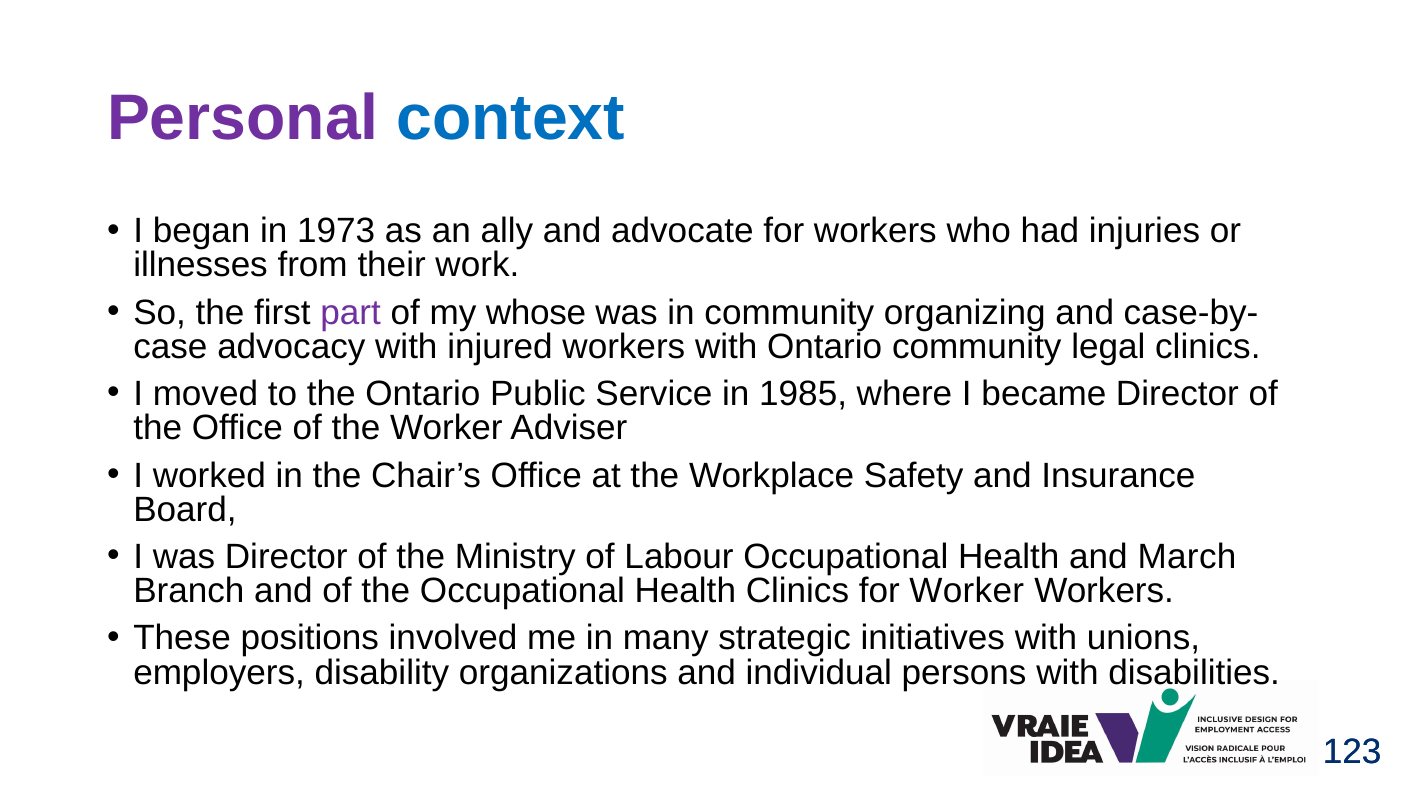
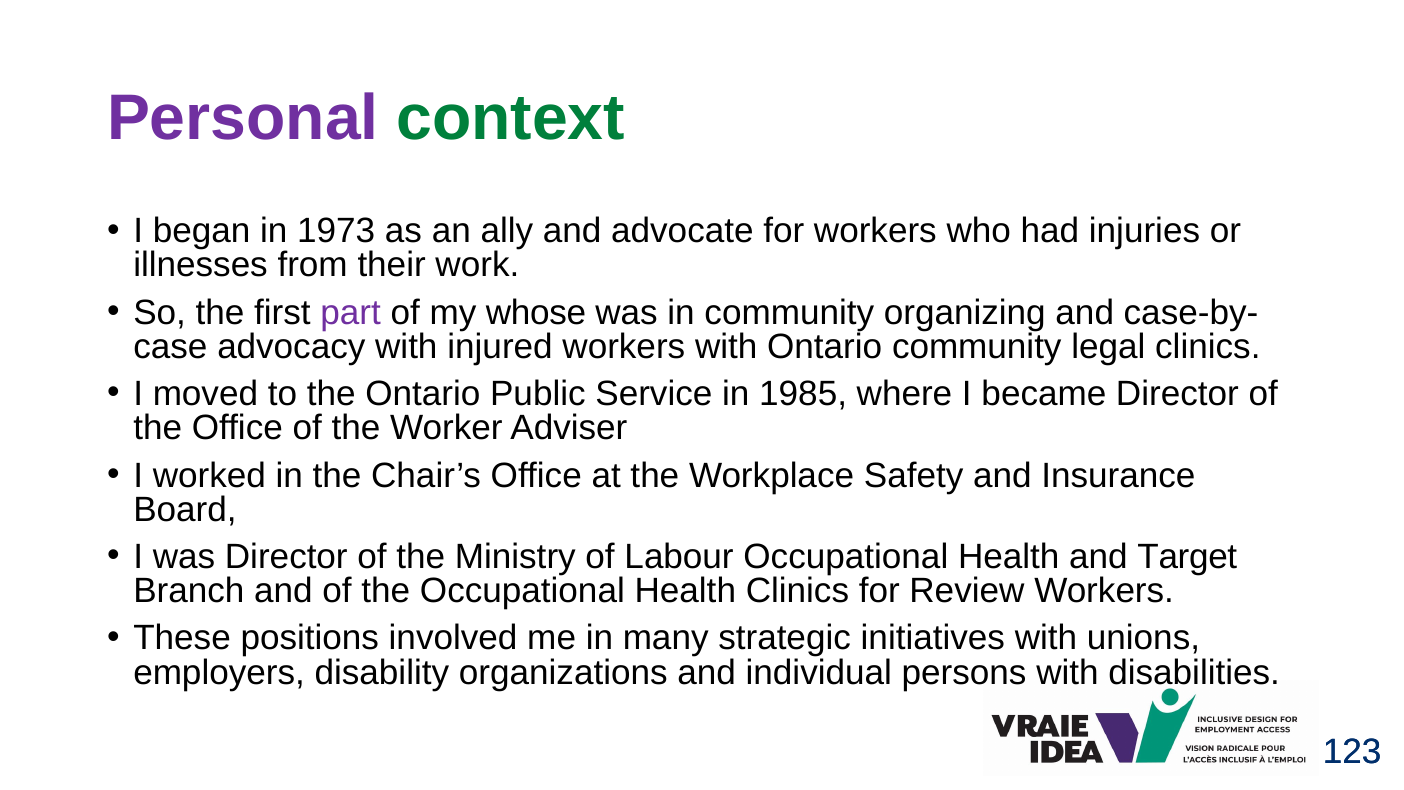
context colour: blue -> green
March: March -> Target
for Worker: Worker -> Review
